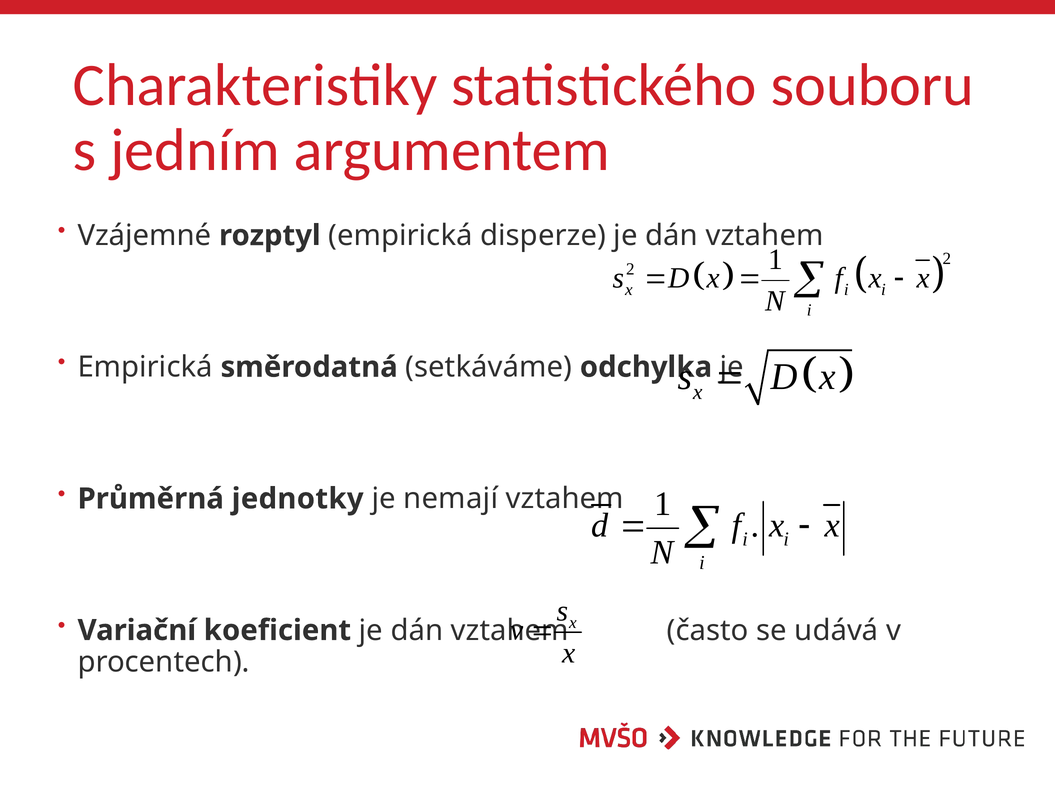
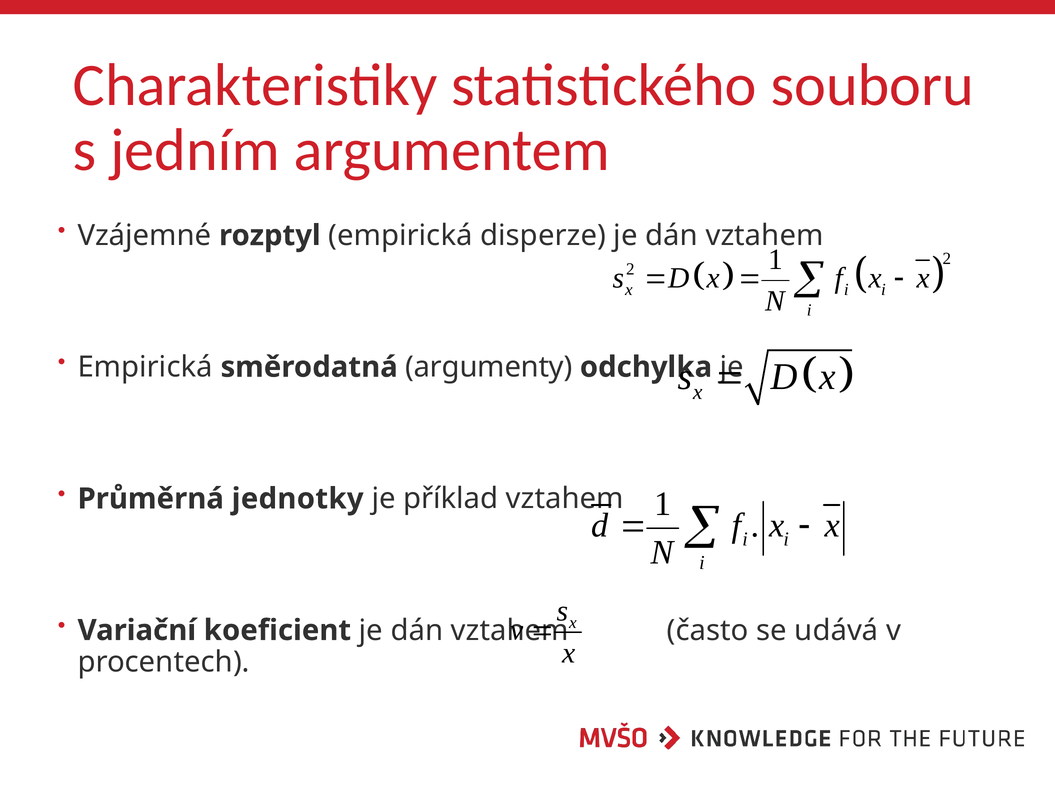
setkáváme: setkáváme -> argumenty
nemají: nemají -> příklad
